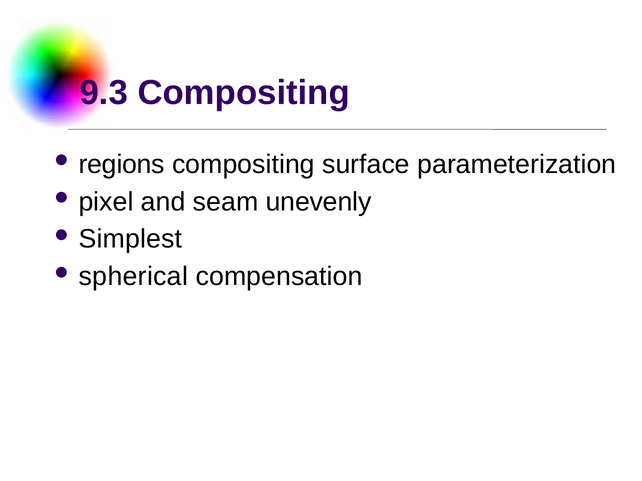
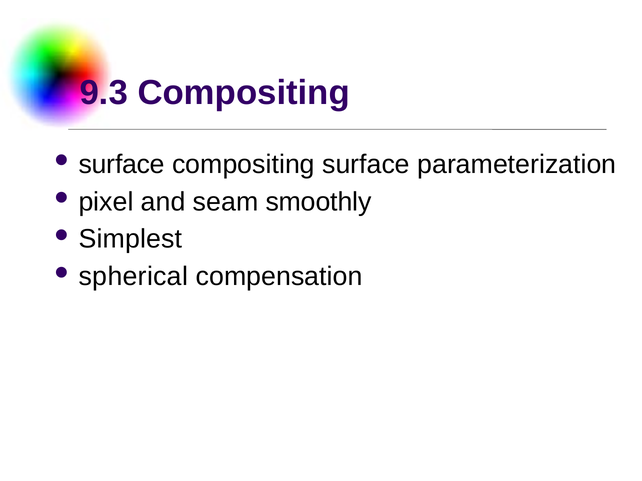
regions at (122, 164): regions -> surface
unevenly: unevenly -> smoothly
